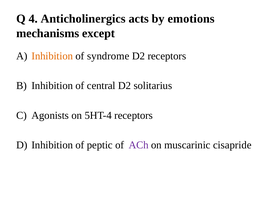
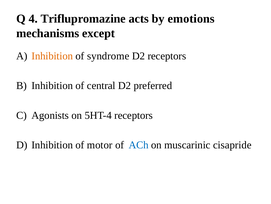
Anticholinergics: Anticholinergics -> Triflupromazine
solitarius: solitarius -> preferred
peptic: peptic -> motor
ACh colour: purple -> blue
